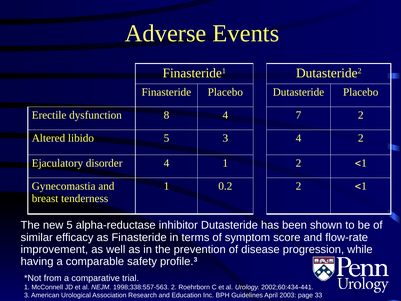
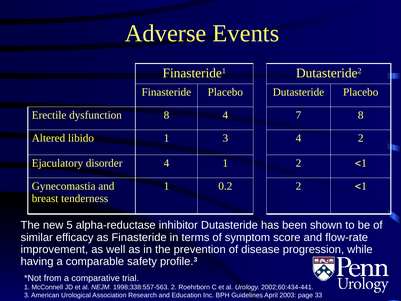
7 2: 2 -> 8
libido 5: 5 -> 1
